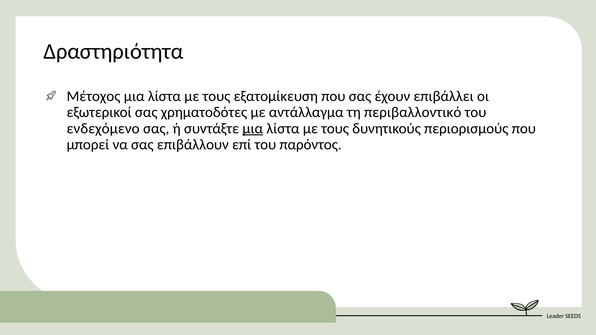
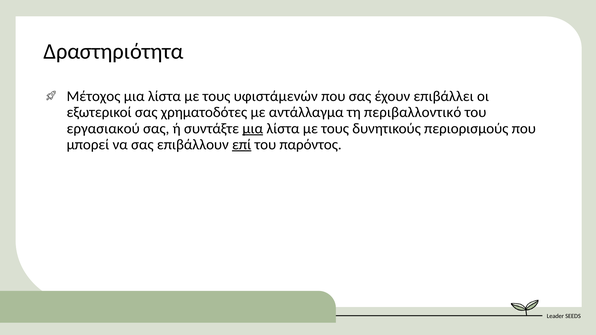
εξατομίκευση: εξατομίκευση -> υφιστάμενών
ενδεχόμενο: ενδεχόμενο -> εργασιακού
επί underline: none -> present
